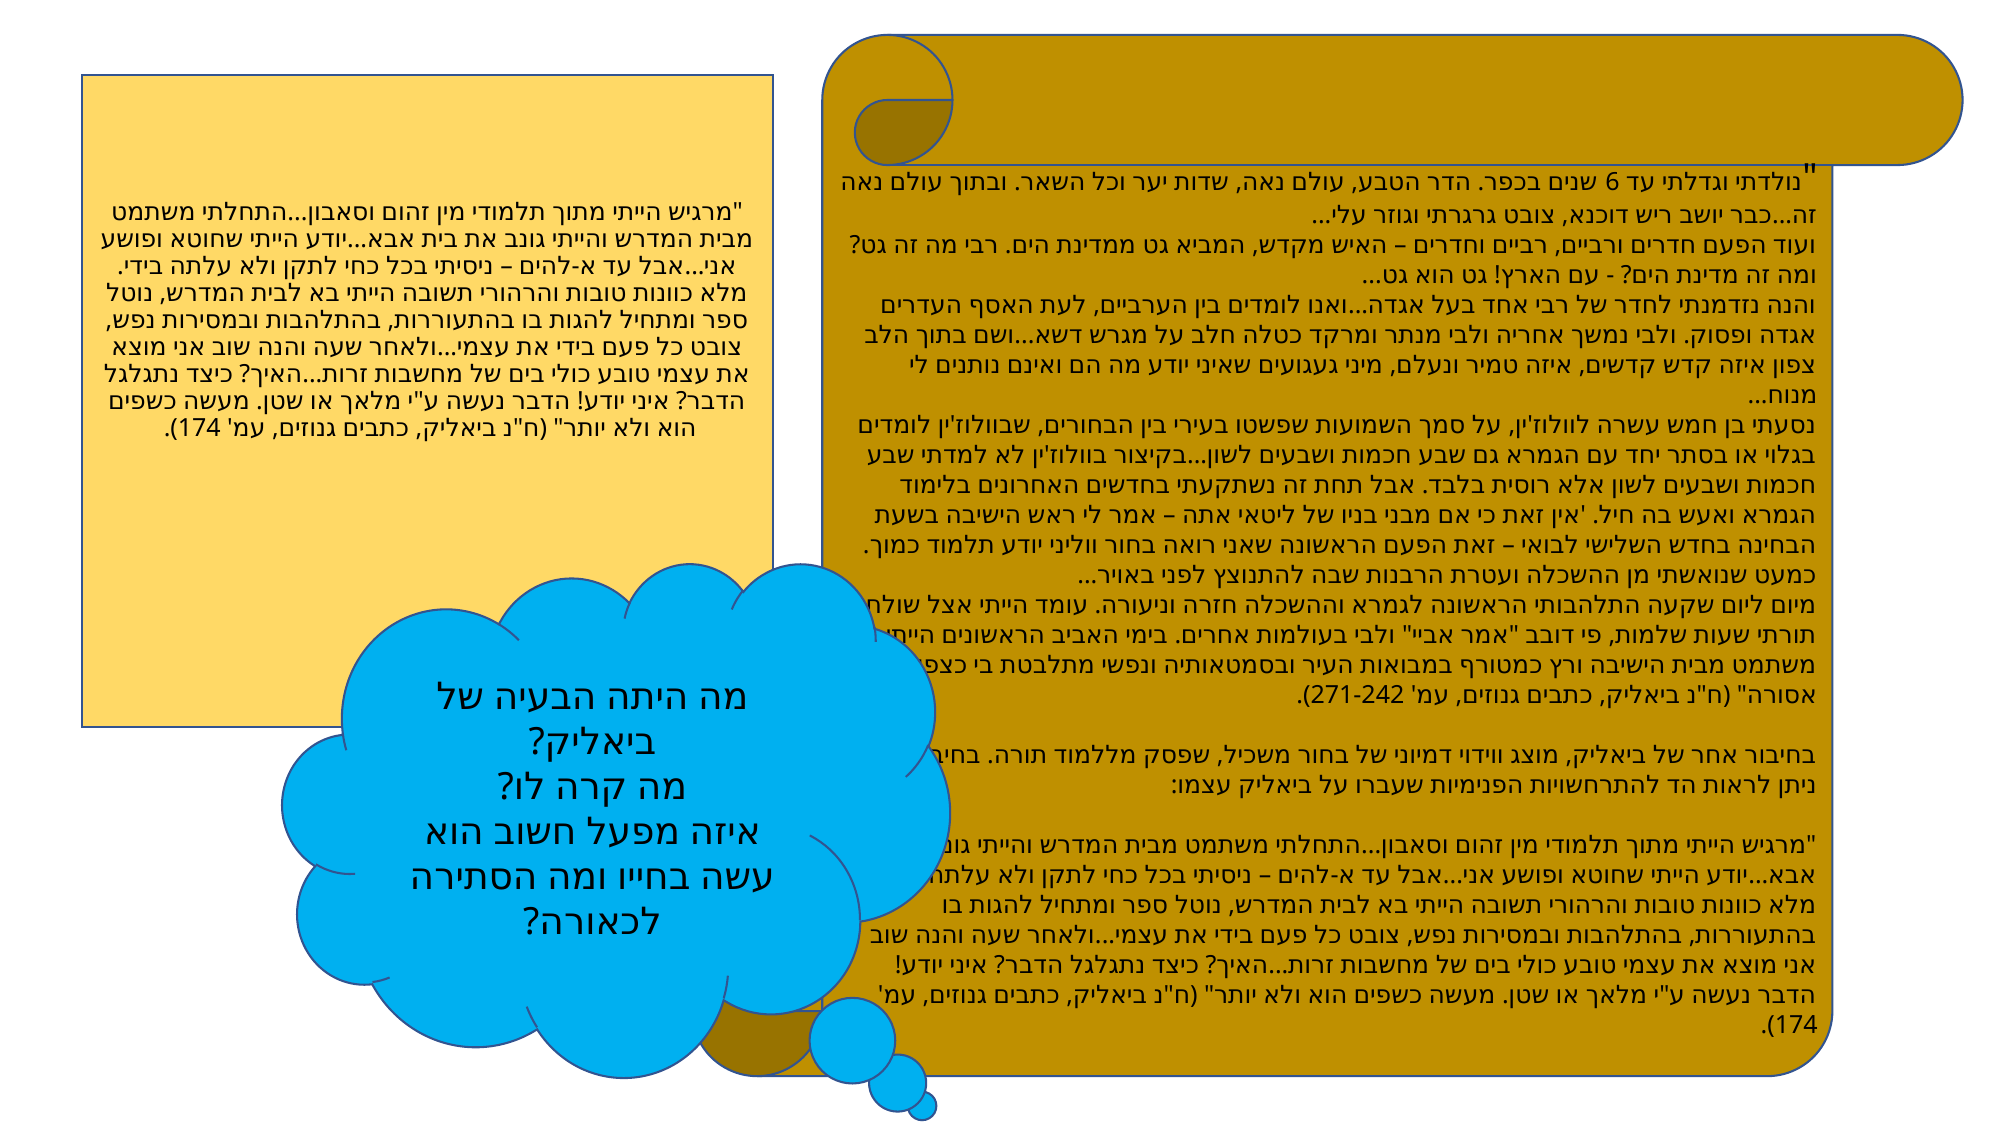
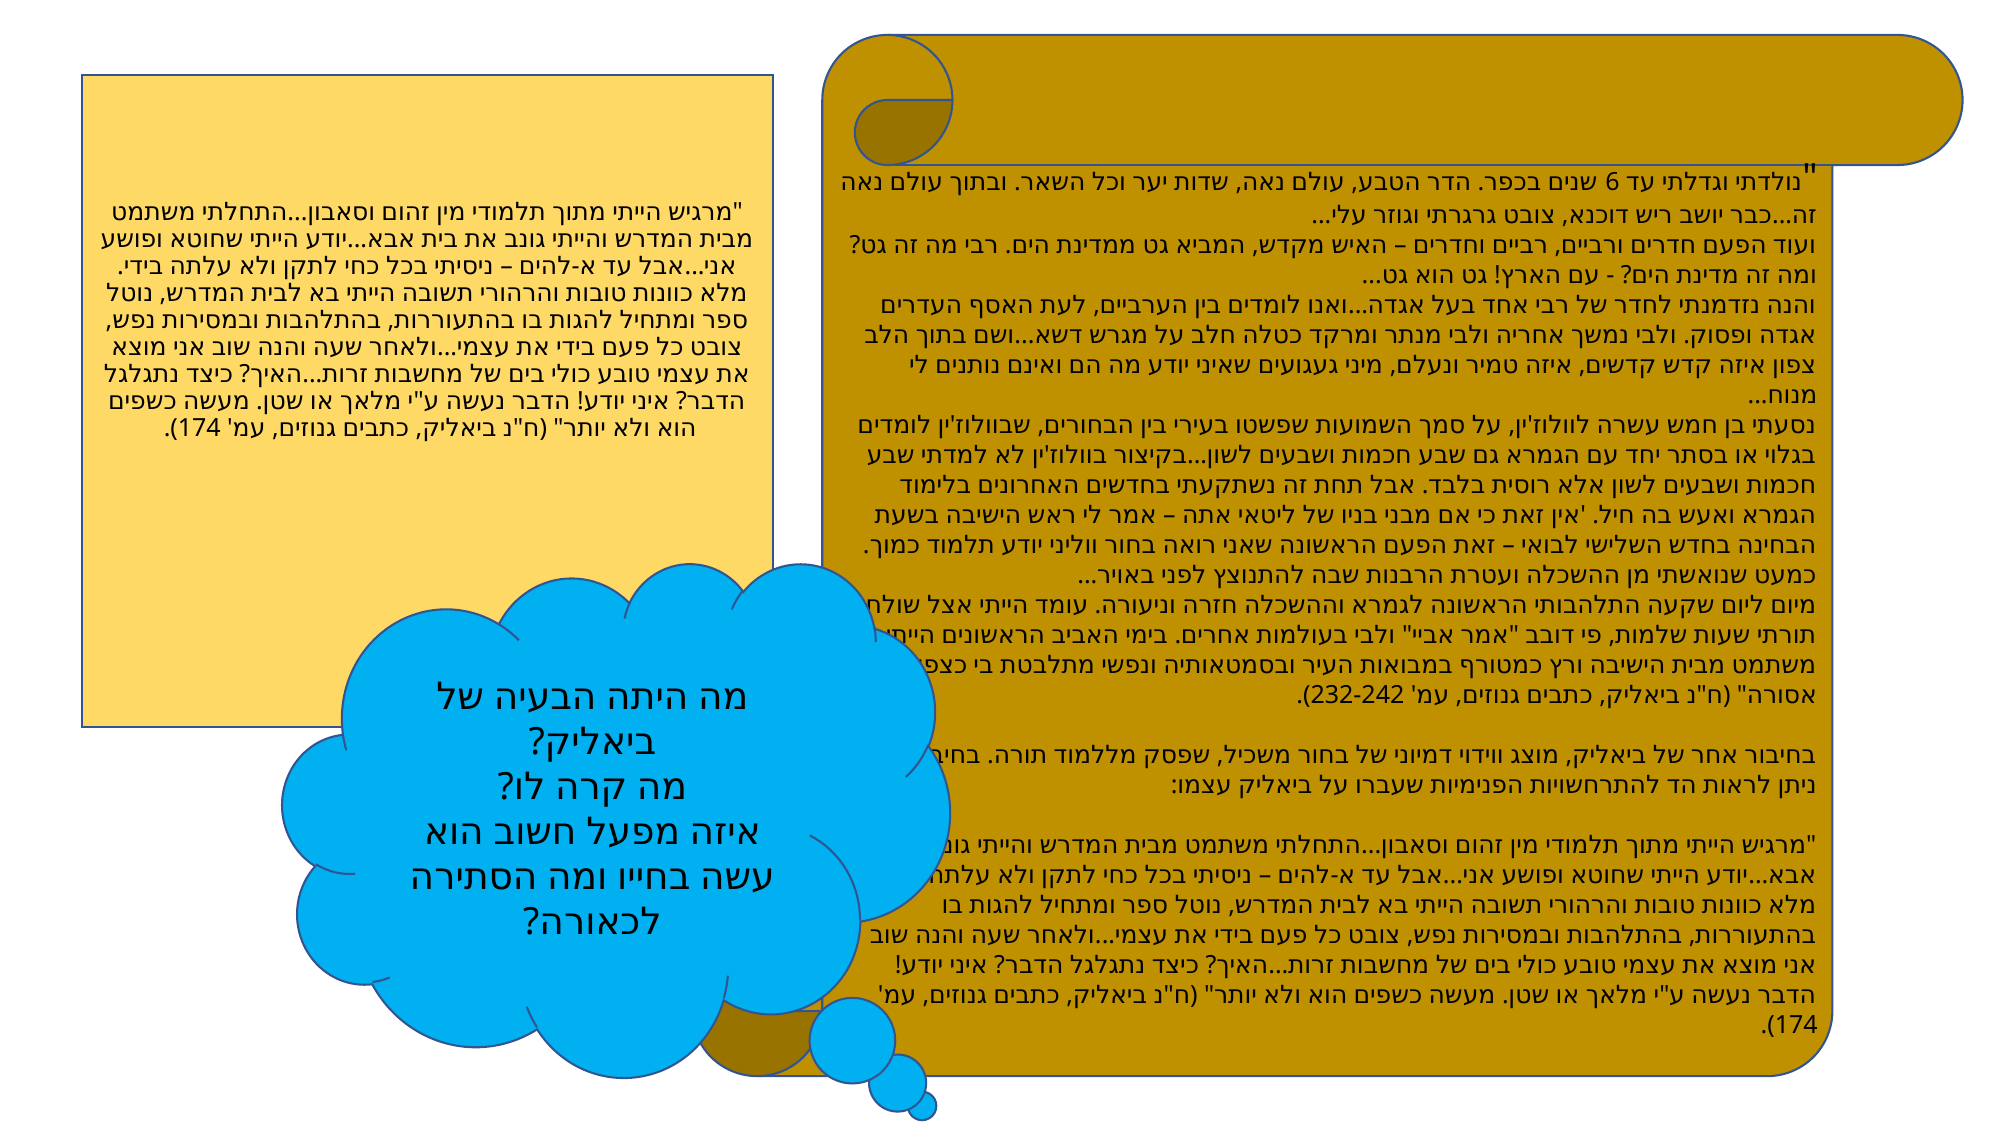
271-242: 271-242 -> 232-242
